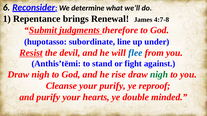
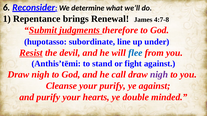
rise: rise -> call
nigh at (159, 75) colour: green -> purple
ye reproof: reproof -> against
